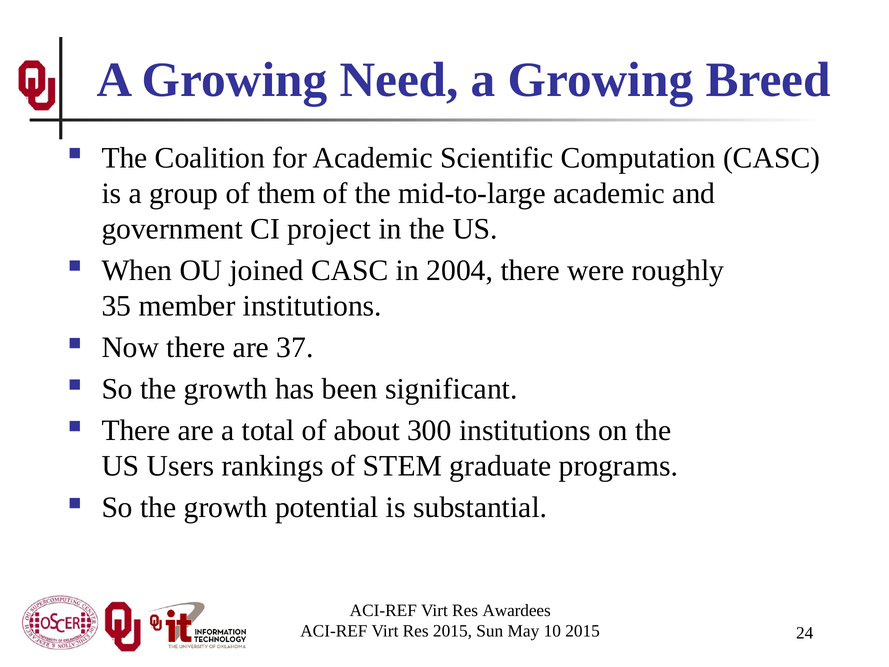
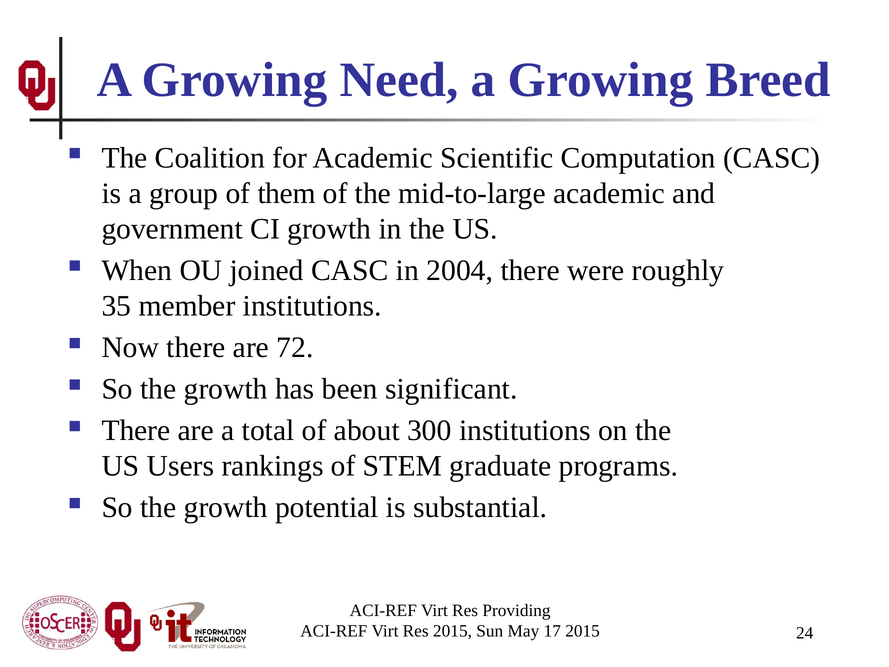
CI project: project -> growth
37: 37 -> 72
Awardees: Awardees -> Providing
10: 10 -> 17
